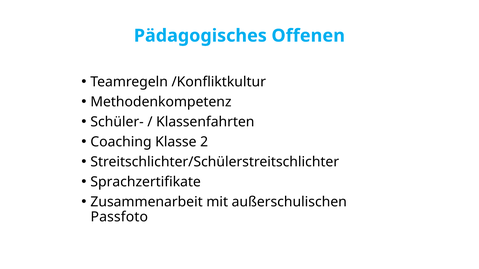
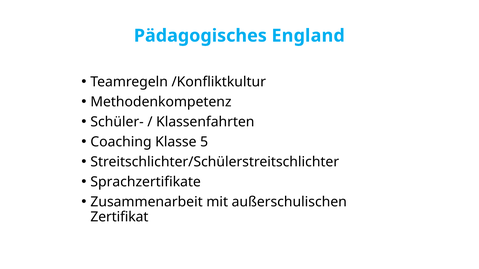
Offenen: Offenen -> England
2: 2 -> 5
Passfoto: Passfoto -> Zertifikat
